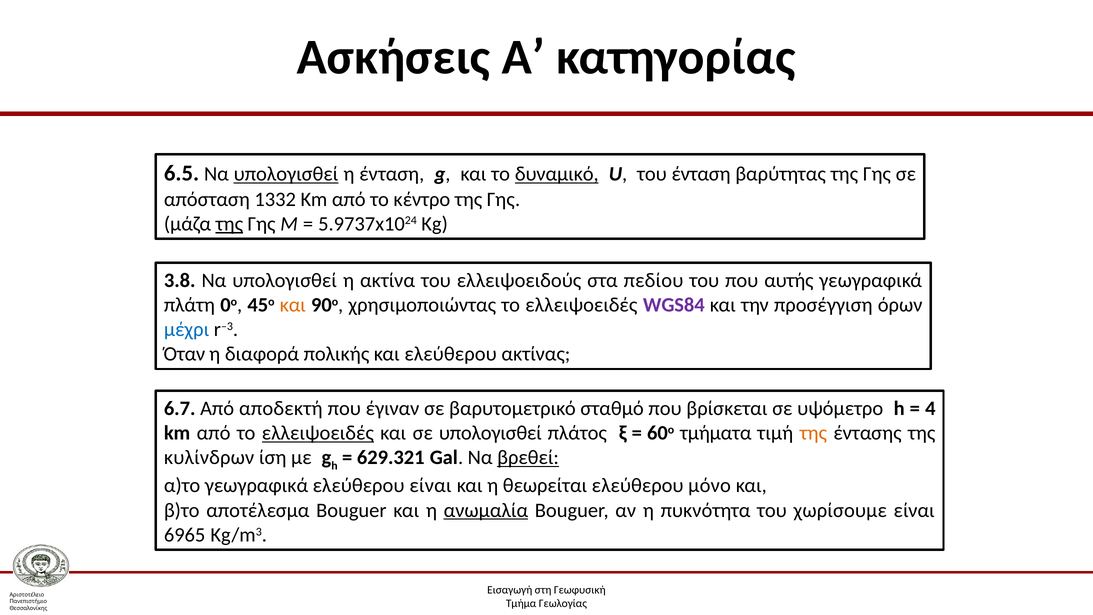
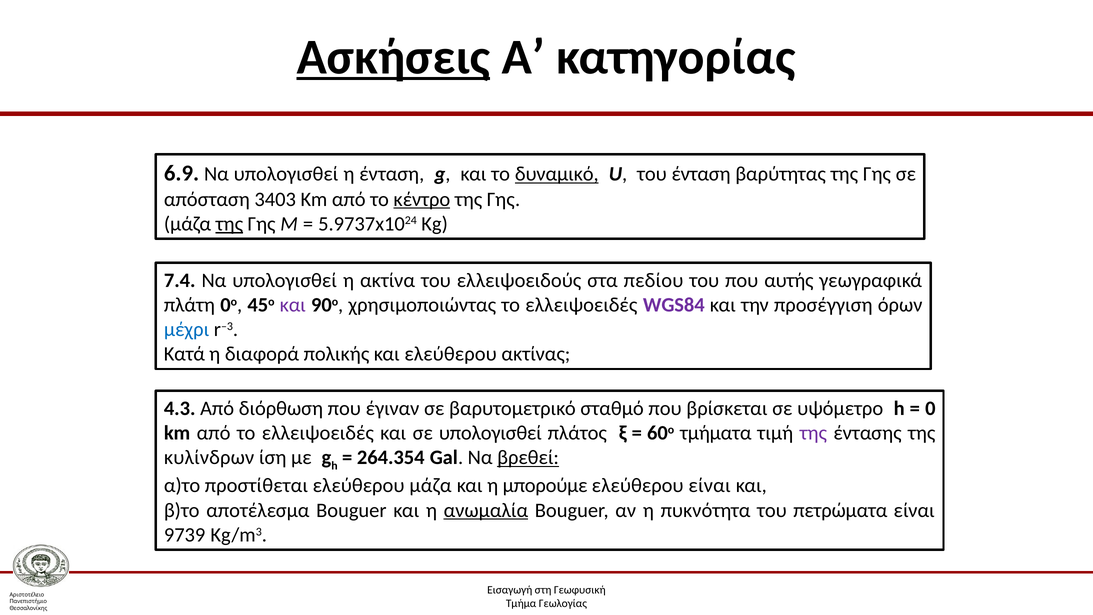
Ασκήσεις underline: none -> present
6.5: 6.5 -> 6.9
υπολογισθεί at (286, 174) underline: present -> none
1332: 1332 -> 3403
κέντρο underline: none -> present
3.8: 3.8 -> 7.4
και at (293, 305) colour: orange -> purple
Όταν: Όταν -> Κατά
6.7: 6.7 -> 4.3
αποδεκτή: αποδεκτή -> διόρθωση
4: 4 -> 0
ελλειψοειδές at (318, 433) underline: present -> none
της at (813, 433) colour: orange -> purple
629.321: 629.321 -> 264.354
α)το γεωγραφικά: γεωγραφικά -> προστίθεται
ελεύθερου είναι: είναι -> μάζα
θεωρείται: θεωρείται -> μπορούμε
ελεύθερου μόνο: μόνο -> είναι
χωρίσουμε: χωρίσουμε -> πετρώματα
6965: 6965 -> 9739
